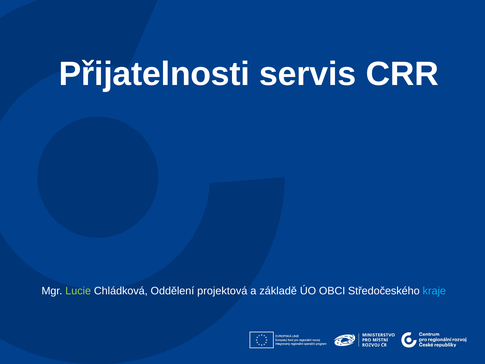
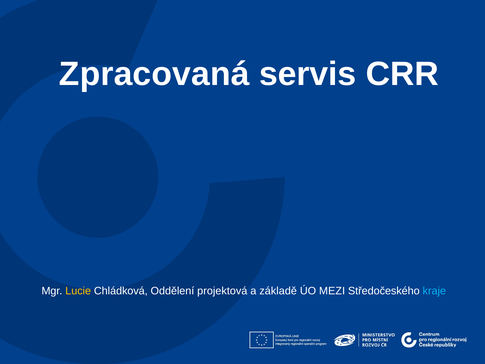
Přijatelnosti: Přijatelnosti -> Zpracovaná
Lucie colour: light green -> yellow
OBCI: OBCI -> MEZI
